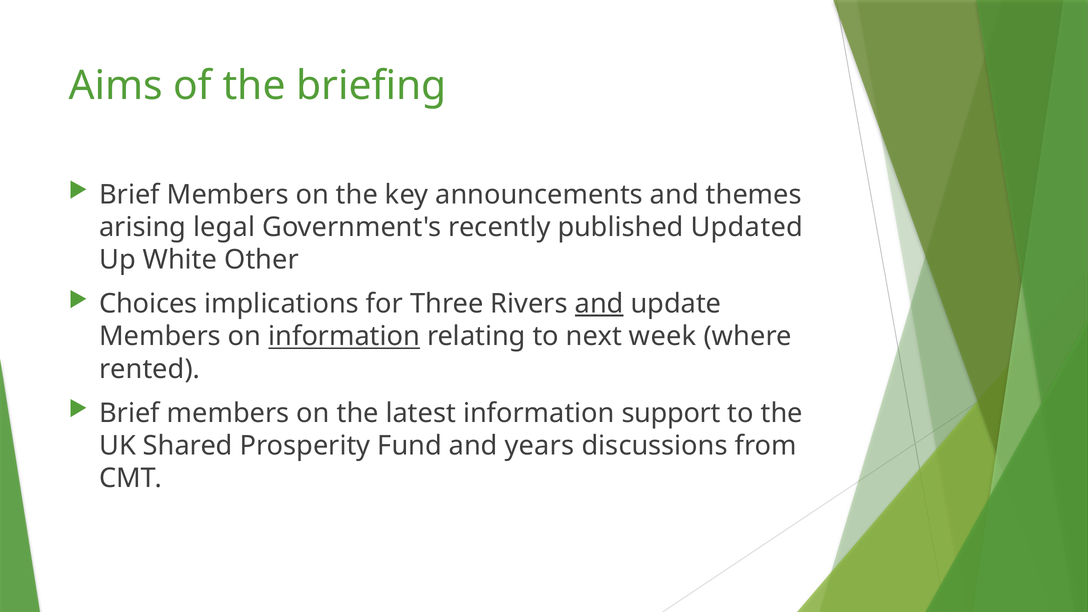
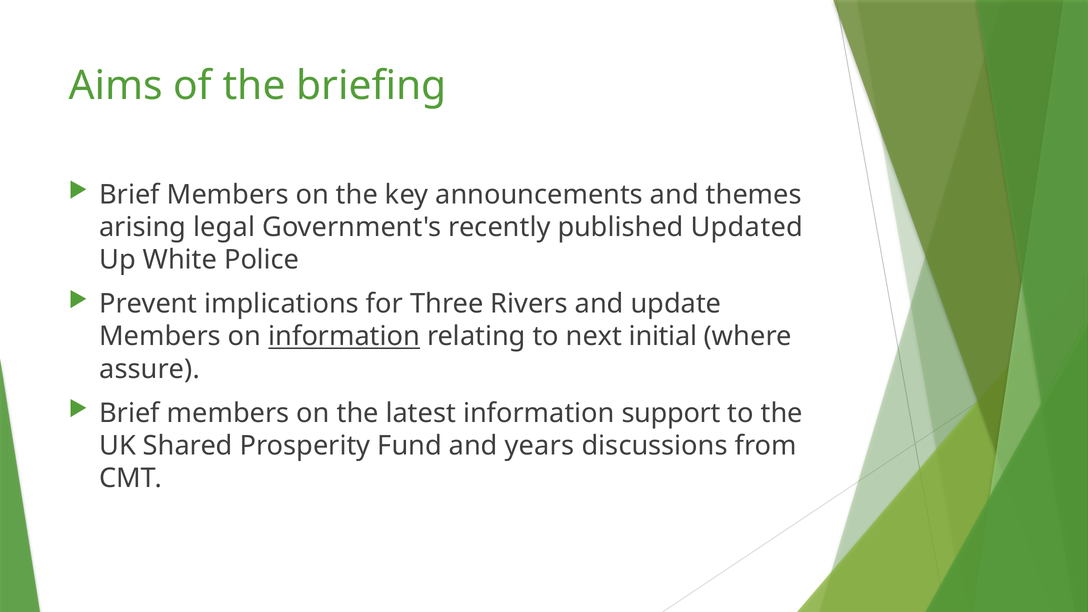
Other: Other -> Police
Choices: Choices -> Prevent
and at (599, 304) underline: present -> none
week: week -> initial
rented: rented -> assure
